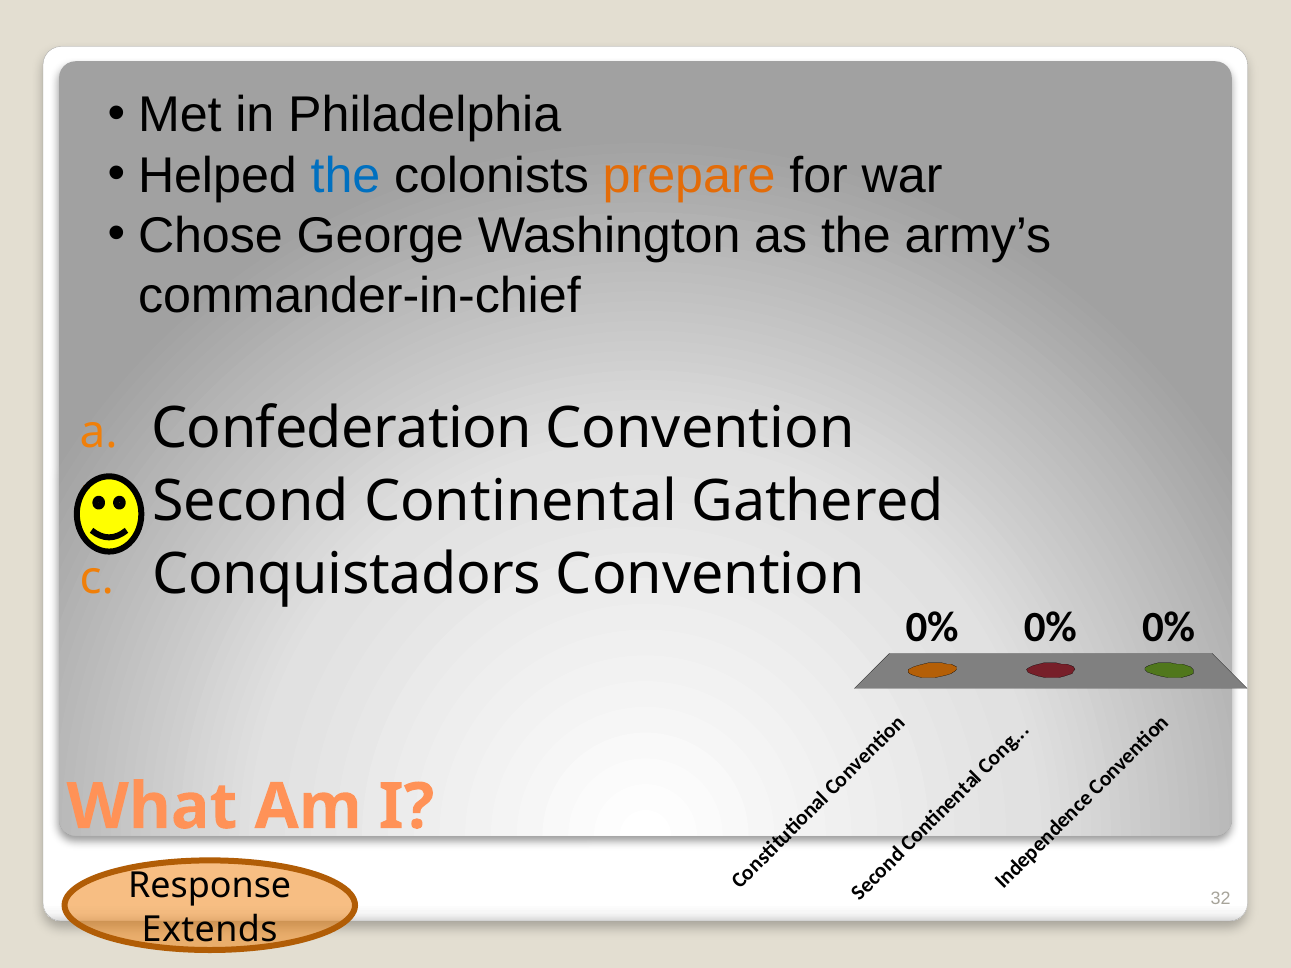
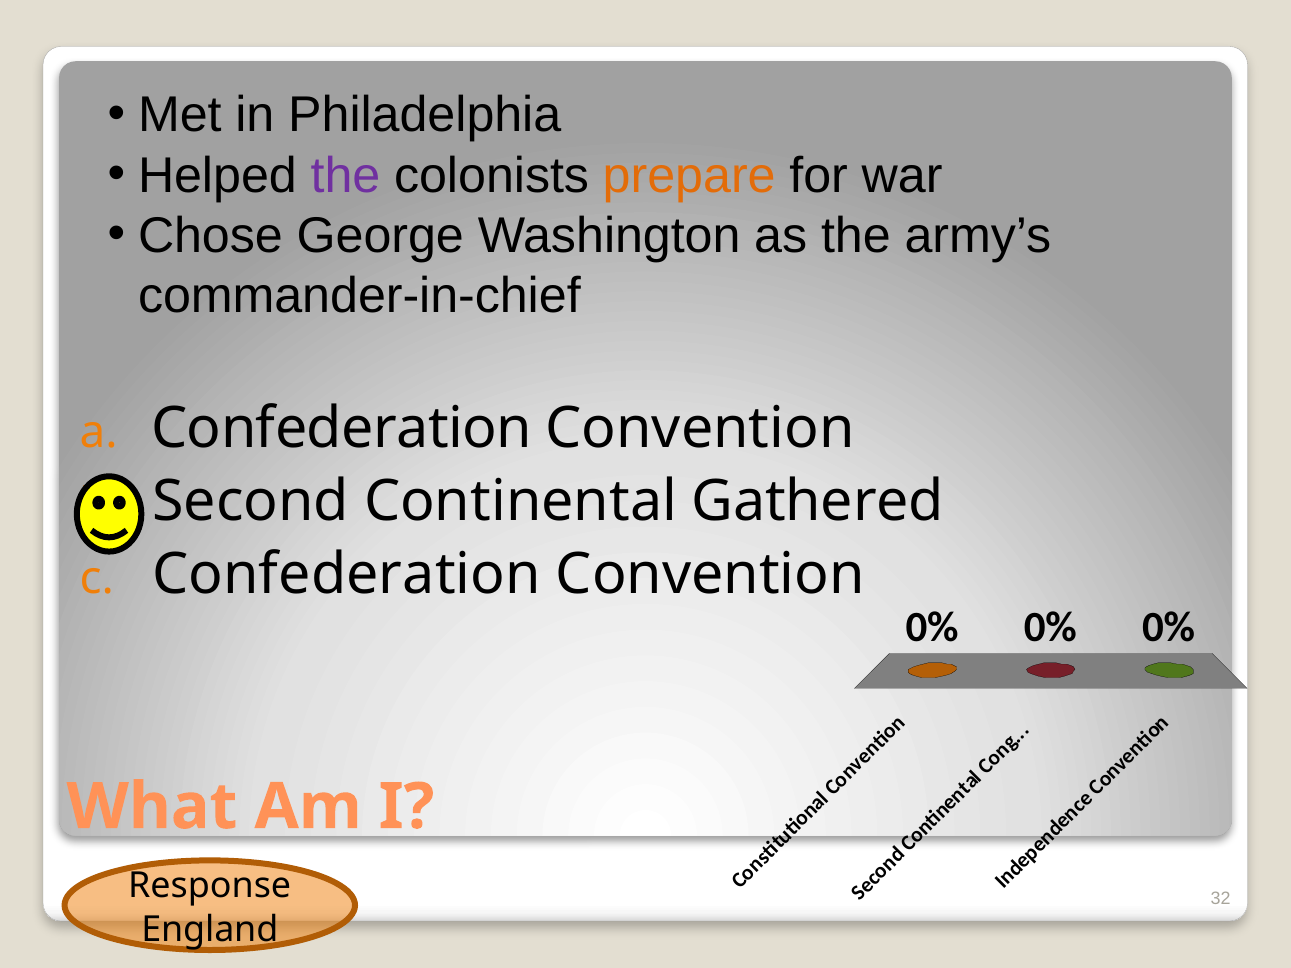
the at (346, 176) colour: blue -> purple
Conquistadors at (347, 575): Conquistadors -> Confederation
Extends: Extends -> England
